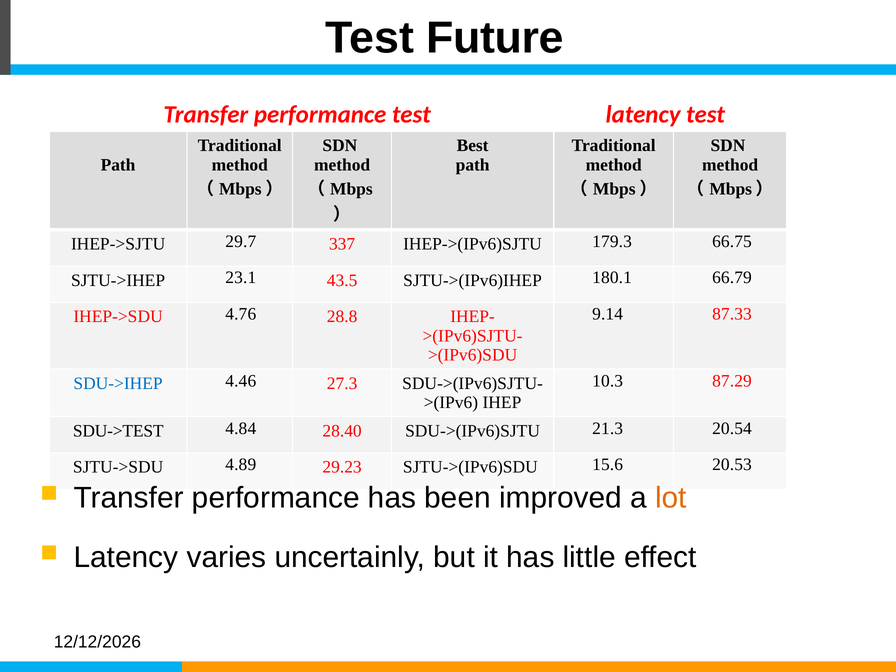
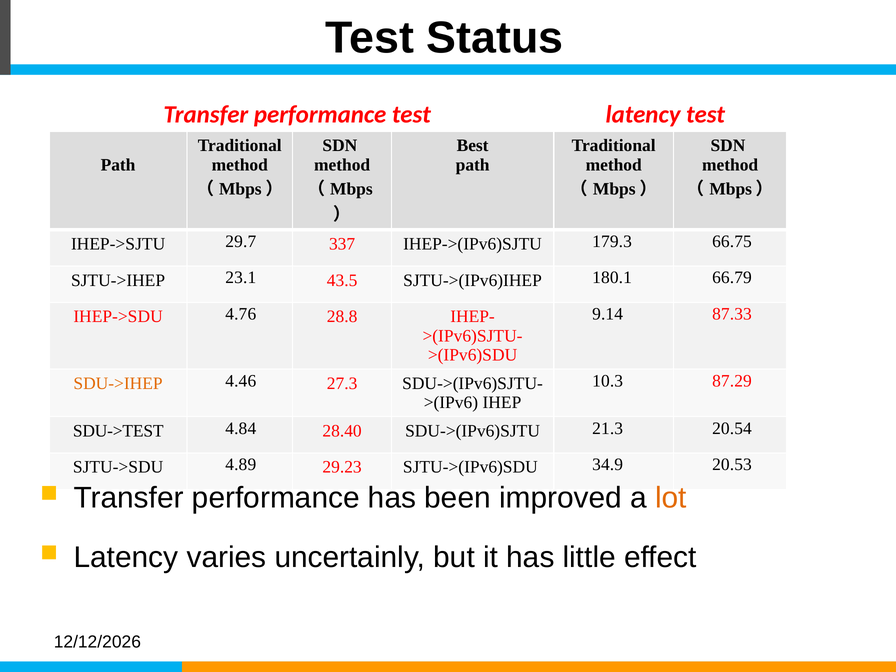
Future: Future -> Status
SDU->IHEP colour: blue -> orange
15.6: 15.6 -> 34.9
